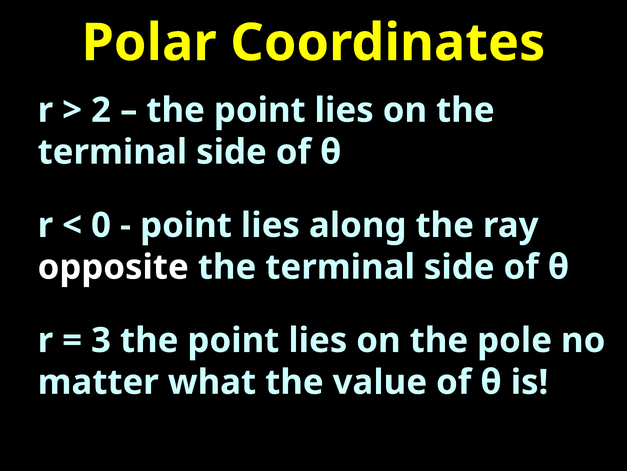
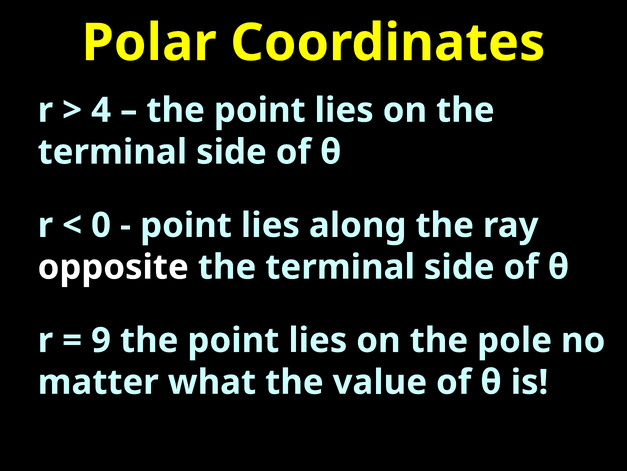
2: 2 -> 4
3: 3 -> 9
